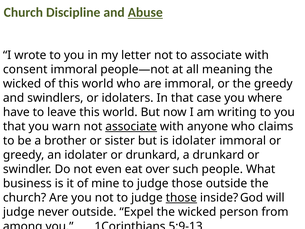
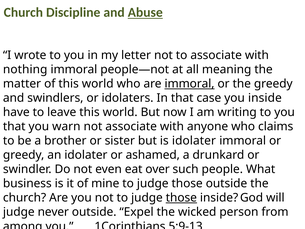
consent: consent -> nothing
wicked at (22, 84): wicked -> matter
immoral at (190, 84) underline: none -> present
you where: where -> inside
associate at (131, 126) underline: present -> none
or drunkard: drunkard -> ashamed
